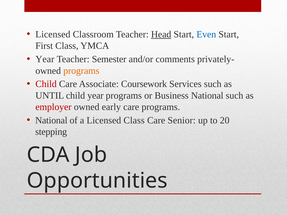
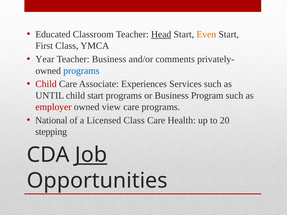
Licensed at (53, 34): Licensed -> Educated
Even colour: blue -> orange
Teacher Semester: Semester -> Business
programs at (81, 71) colour: orange -> blue
Coursework: Coursework -> Experiences
child year: year -> start
Business National: National -> Program
early: early -> view
Senior: Senior -> Health
Job underline: none -> present
